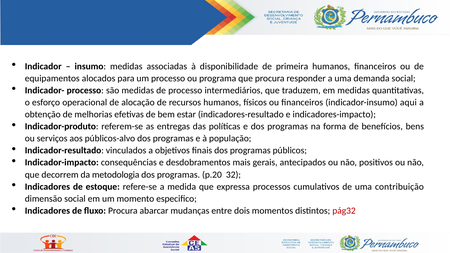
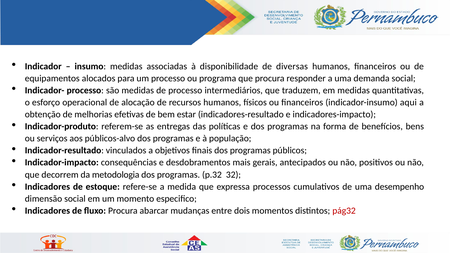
primeira: primeira -> diversas
p.20: p.20 -> p.32
contribuição: contribuição -> desempenho
